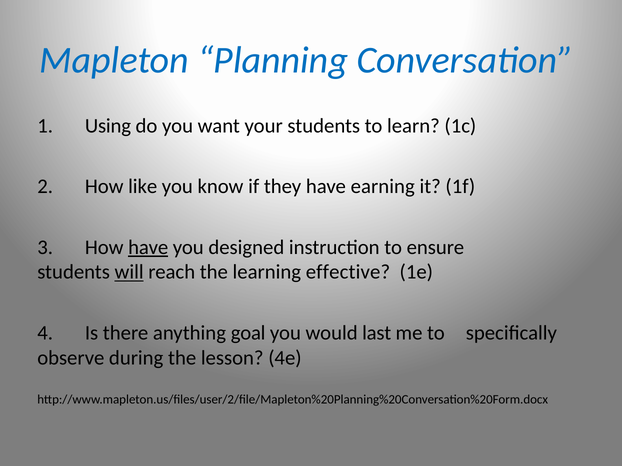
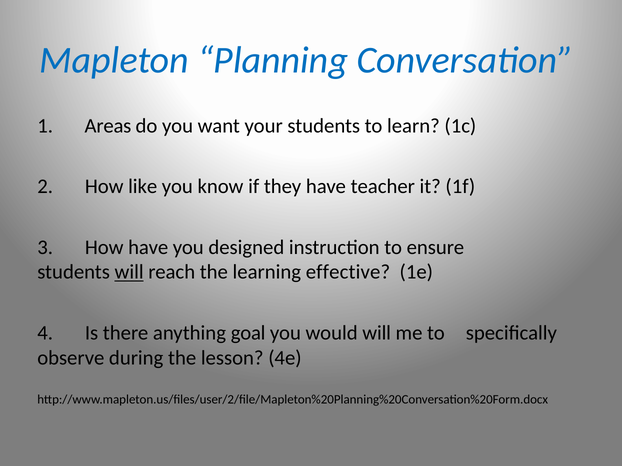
Using: Using -> Areas
earning: earning -> teacher
have at (148, 248) underline: present -> none
would last: last -> will
